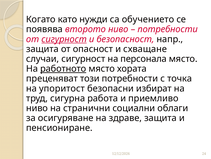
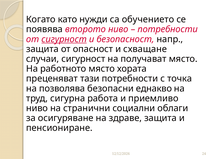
персонала: персонала -> получават
работното underline: present -> none
този: този -> тази
упоритост: упоритост -> позволява
избират: избират -> еднакво
